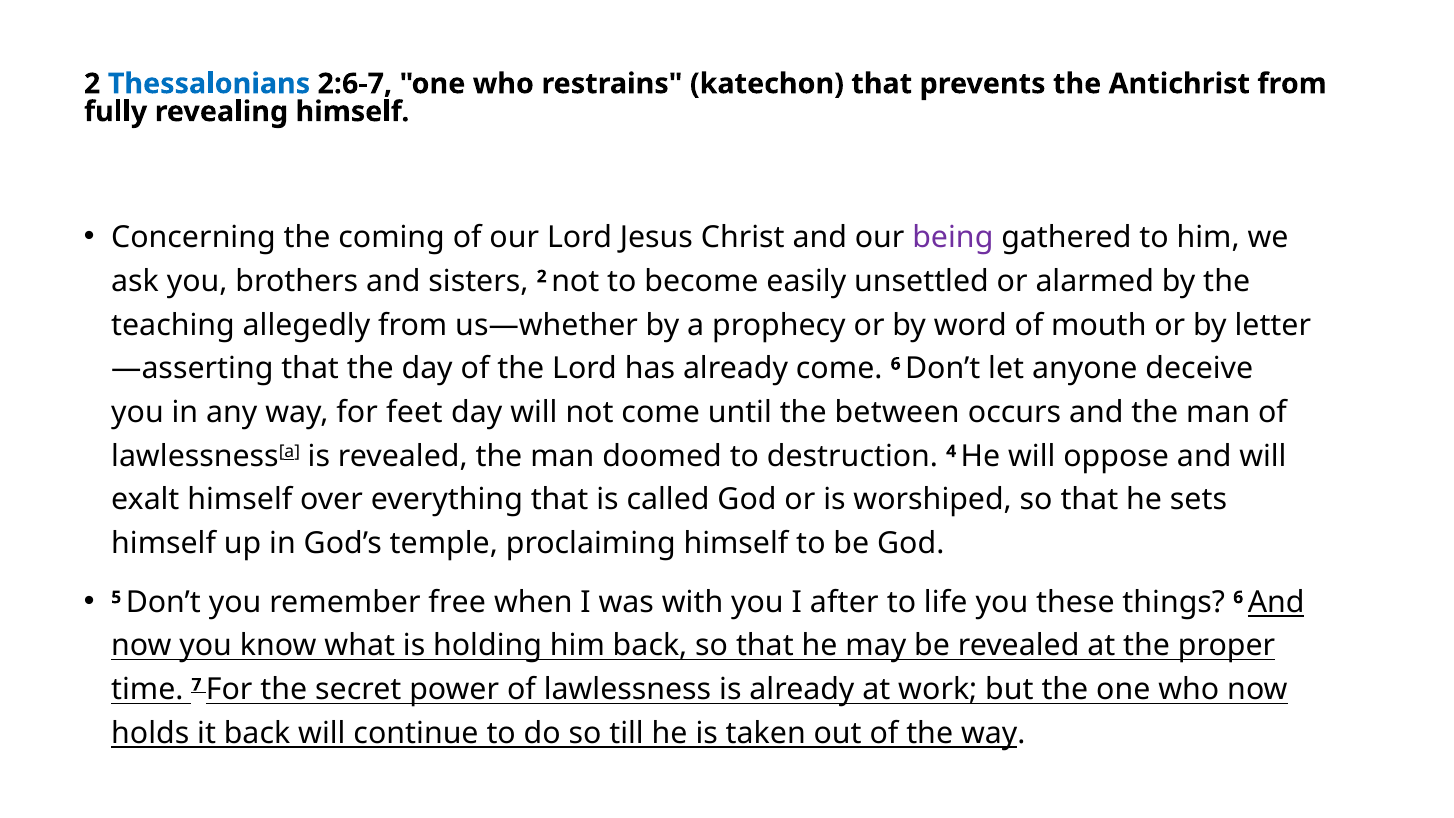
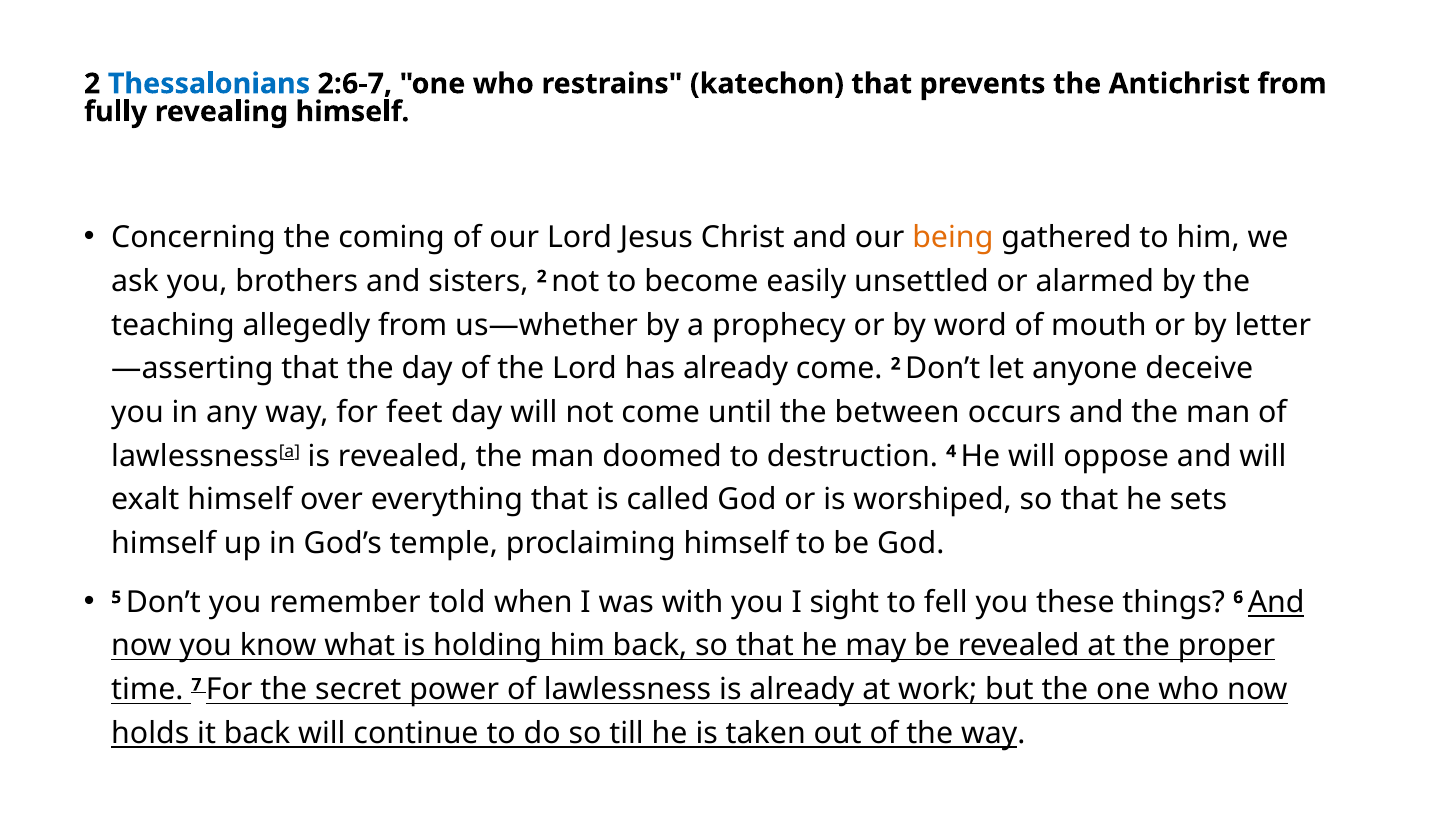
being colour: purple -> orange
come 6: 6 -> 2
free: free -> told
after: after -> sight
life: life -> fell
